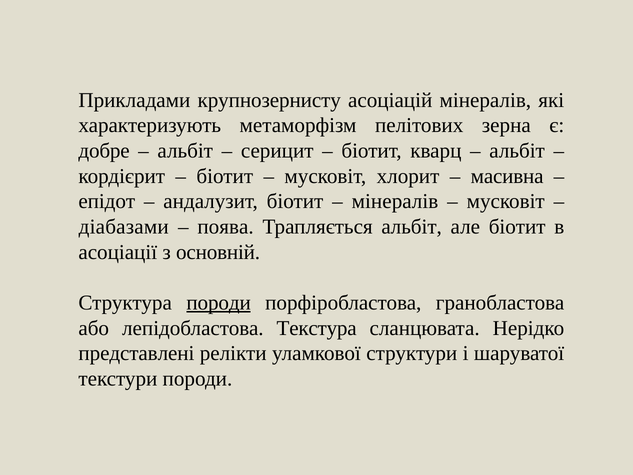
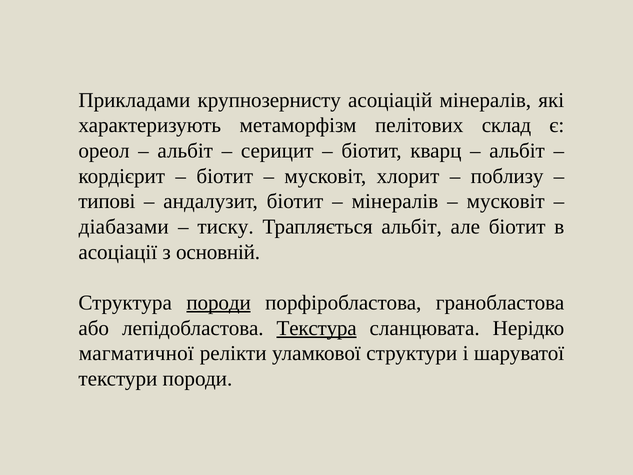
зерна: зерна -> склад
добре: добре -> ореол
масивна: масивна -> поблизу
епідот: епідот -> типові
поява: поява -> тиску
Текстура underline: none -> present
представлені: представлені -> магматичної
